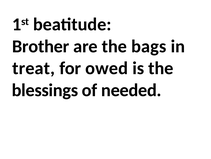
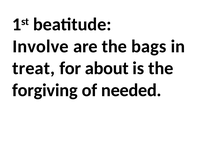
Brother: Brother -> Involve
owed: owed -> about
blessings: blessings -> forgiving
